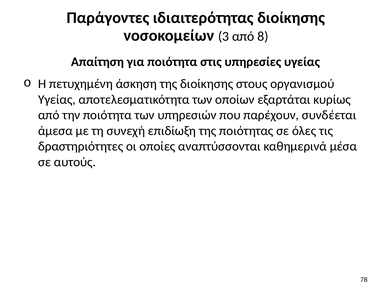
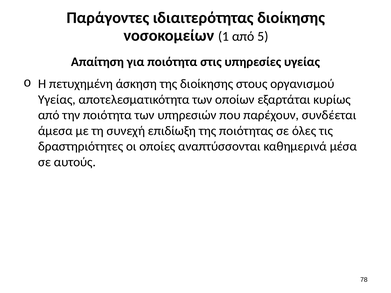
3: 3 -> 1
8: 8 -> 5
